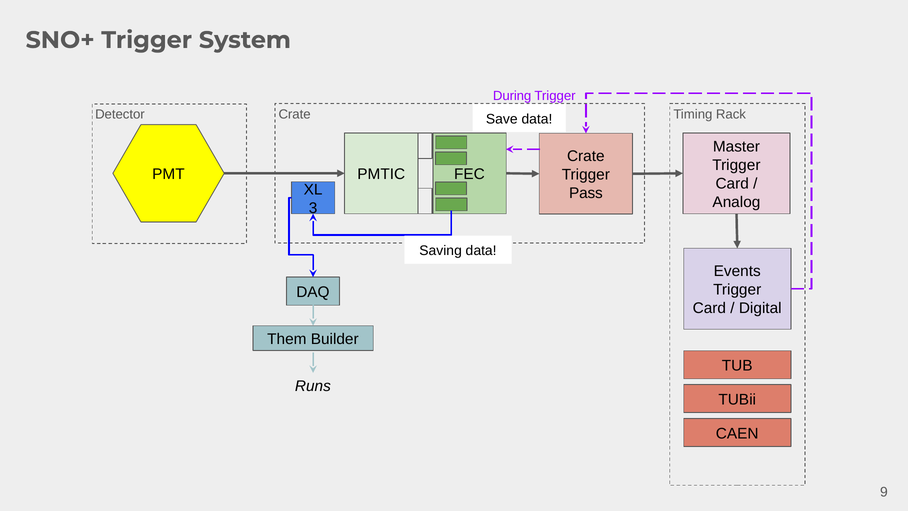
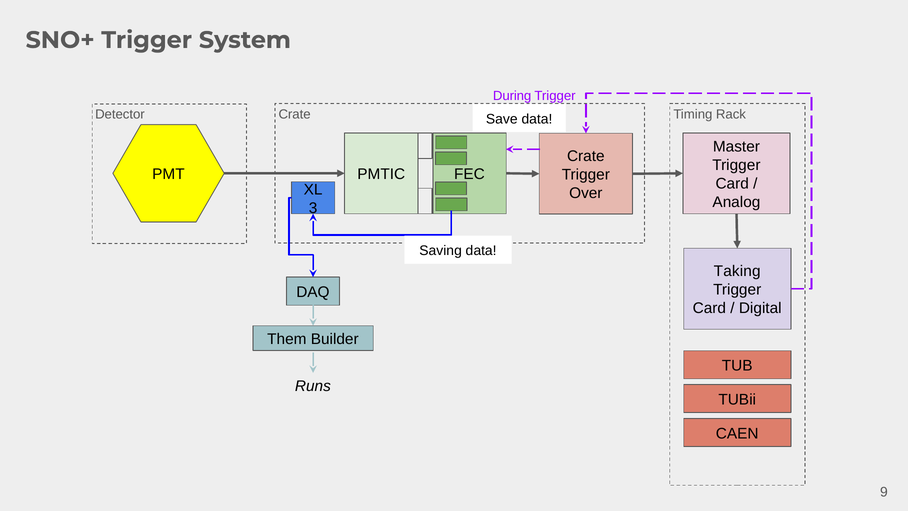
Pass: Pass -> Over
Events: Events -> Taking
